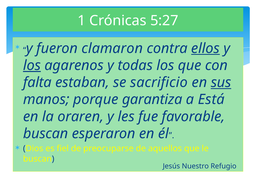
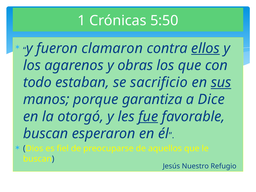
5:27: 5:27 -> 5:50
los at (32, 65) underline: present -> none
todas: todas -> obras
falta: falta -> todo
Está: Está -> Dice
oraren: oraren -> otorgó
fue underline: none -> present
